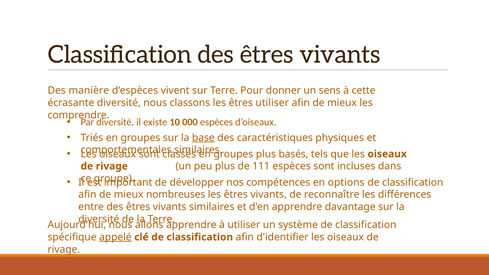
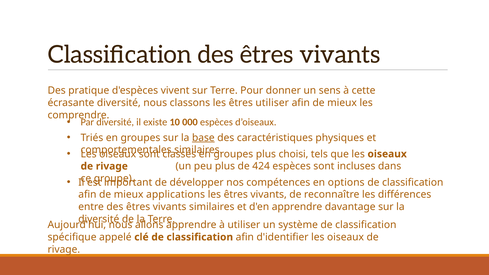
manière: manière -> pratique
basés: basés -> choisi
111: 111 -> 424
nombreuses: nombreuses -> applications
appelé underline: present -> none
